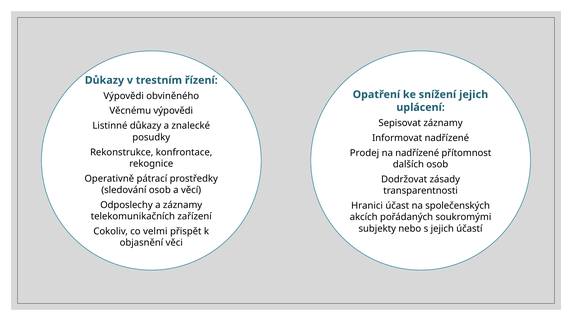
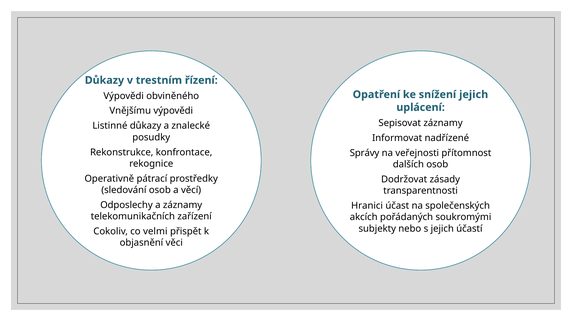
Věcnému: Věcnému -> Vnějšímu
Prodej: Prodej -> Správy
na nadřízené: nadřízené -> veřejnosti
